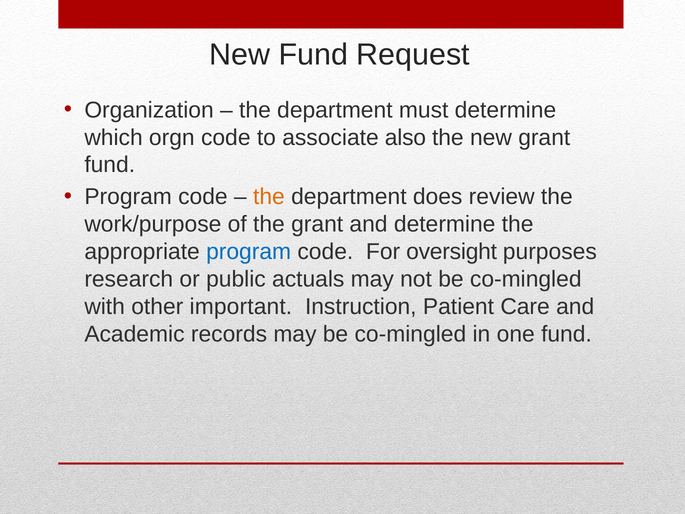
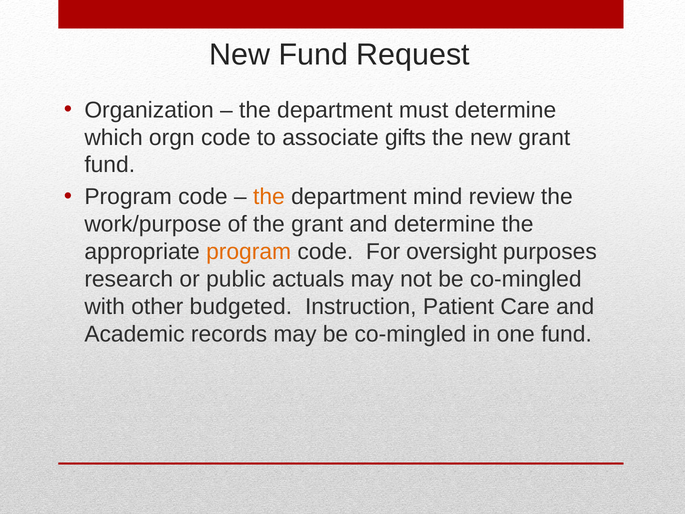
also: also -> gifts
does: does -> mind
program at (249, 252) colour: blue -> orange
important: important -> budgeted
